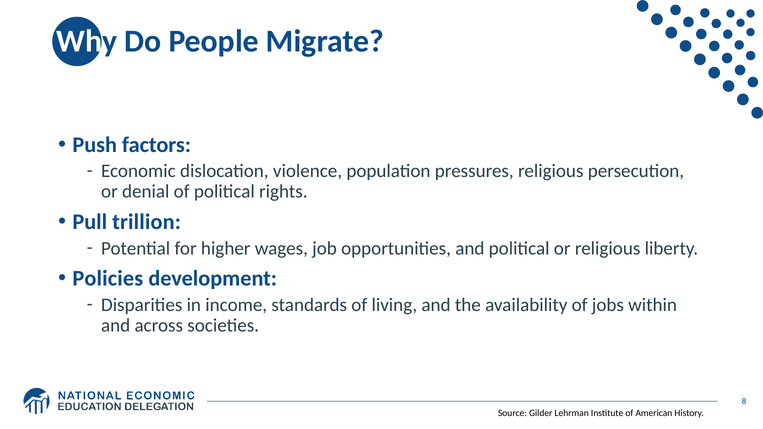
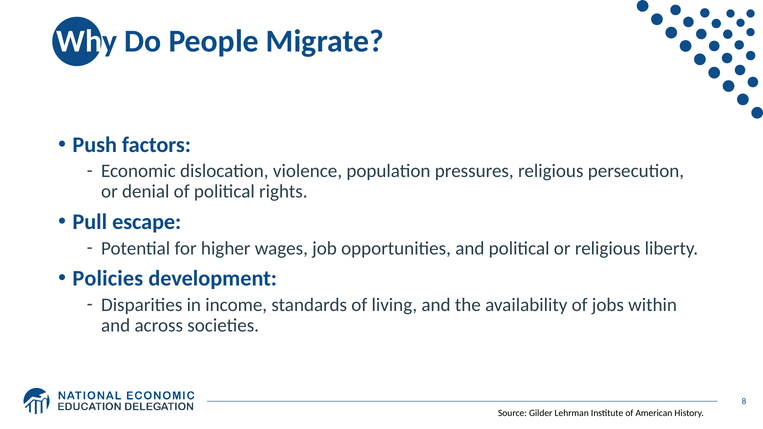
trillion: trillion -> escape
